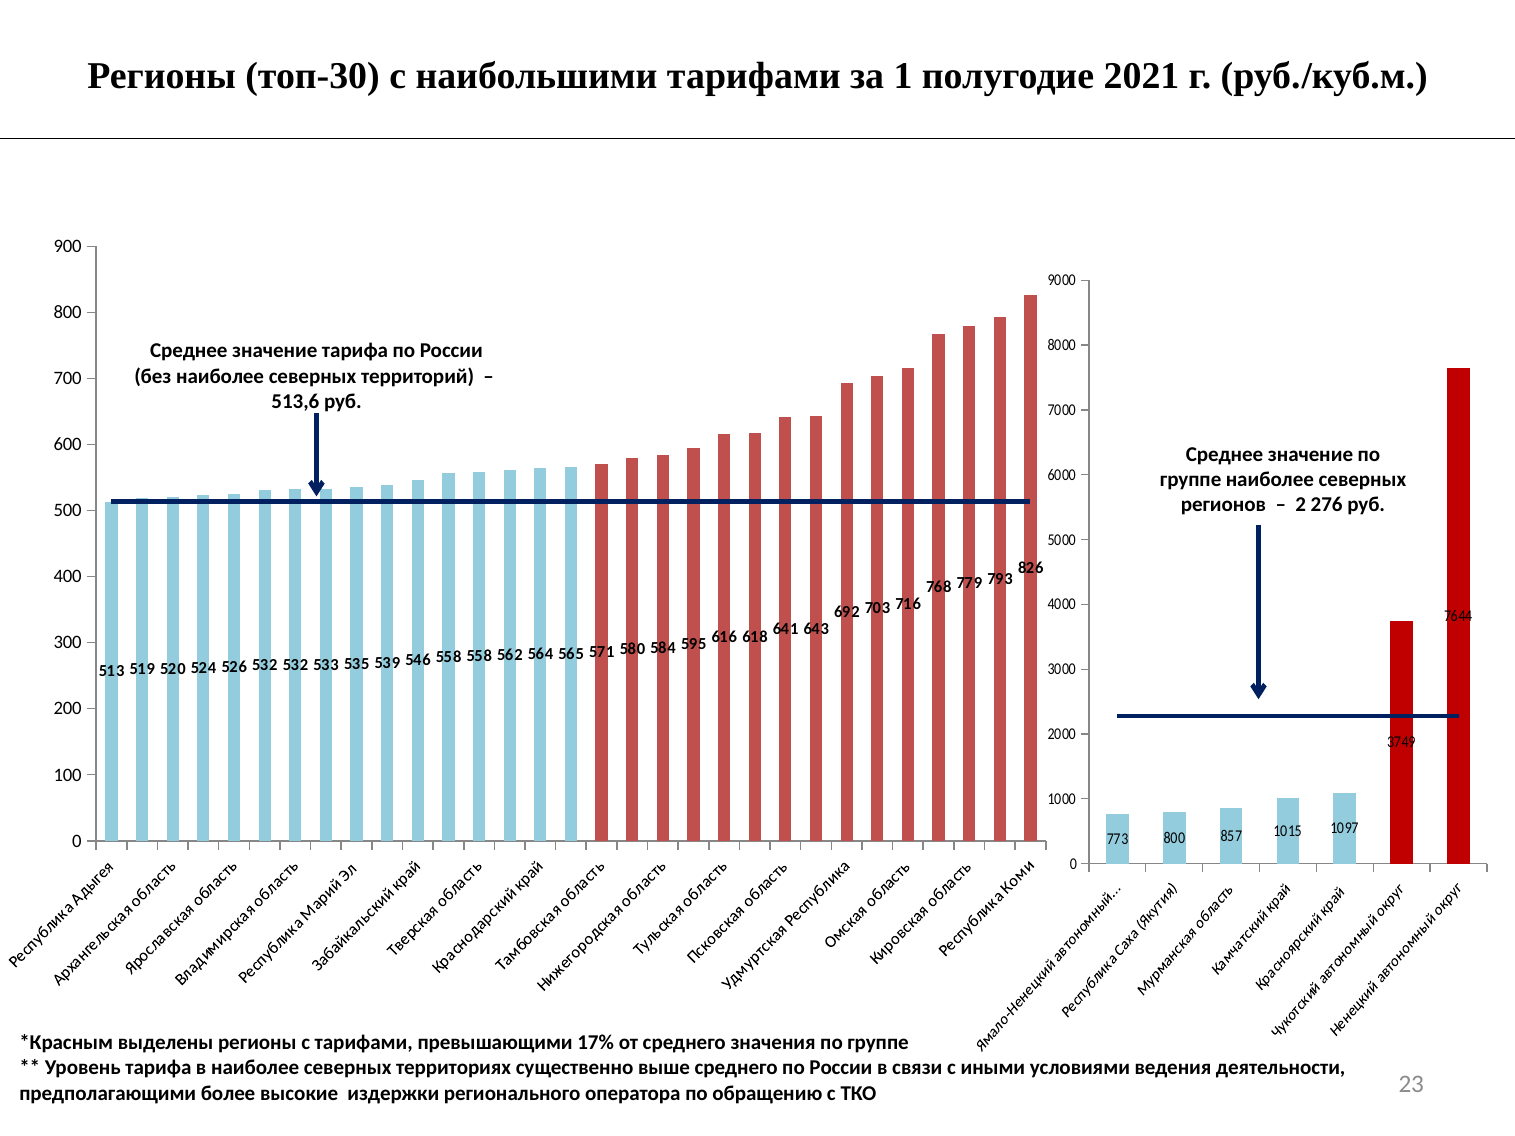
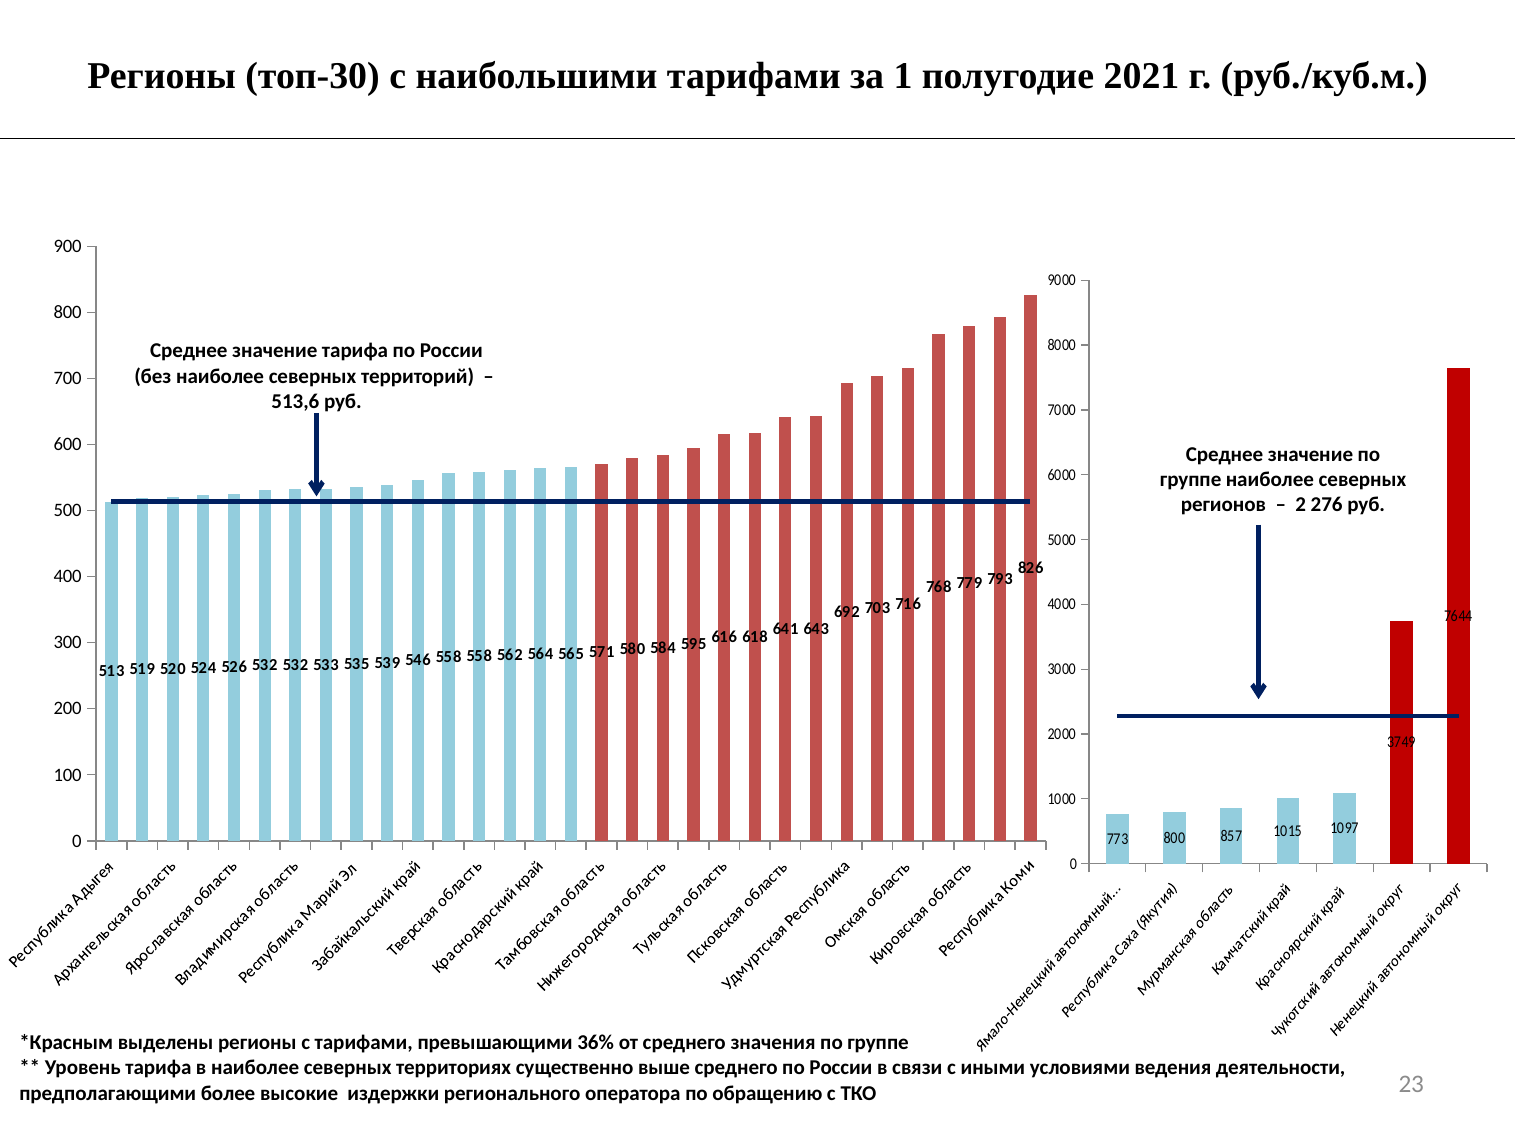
17%: 17% -> 36%
